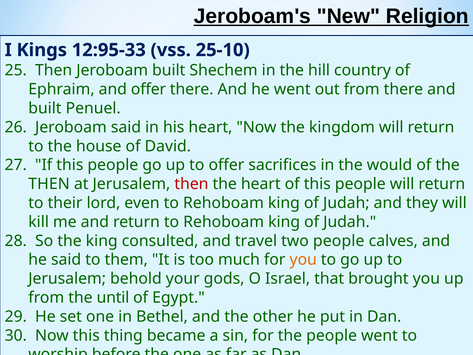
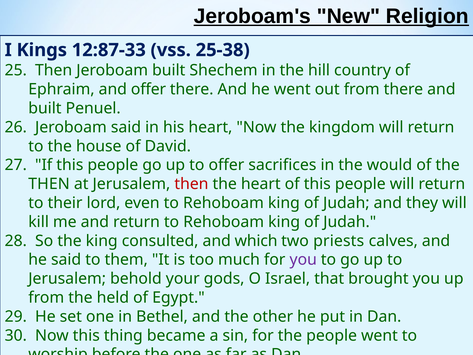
12:95-33: 12:95-33 -> 12:87-33
25-10: 25-10 -> 25-38
travel: travel -> which
two people: people -> priests
you at (303, 260) colour: orange -> purple
until: until -> held
